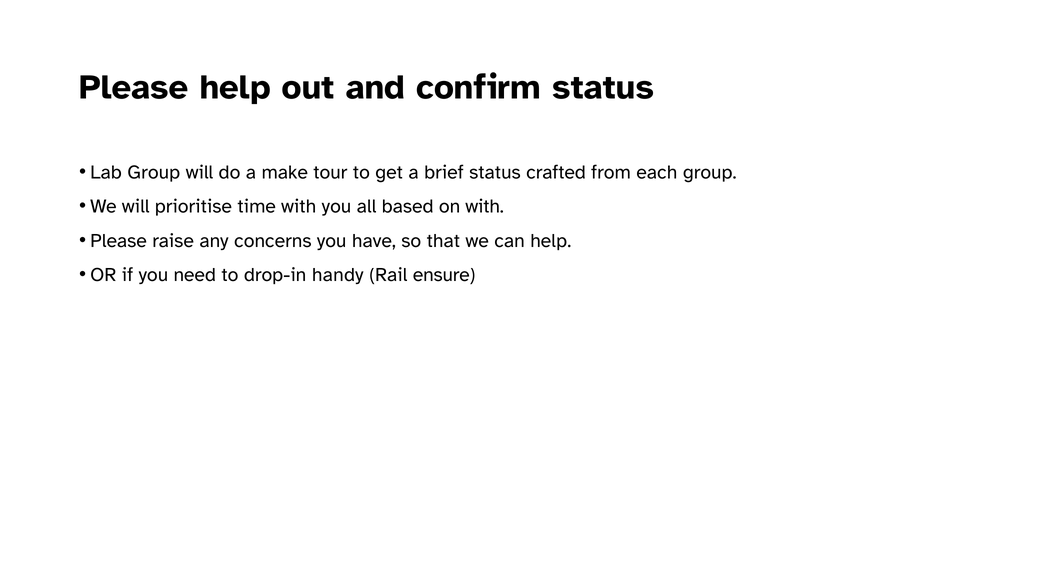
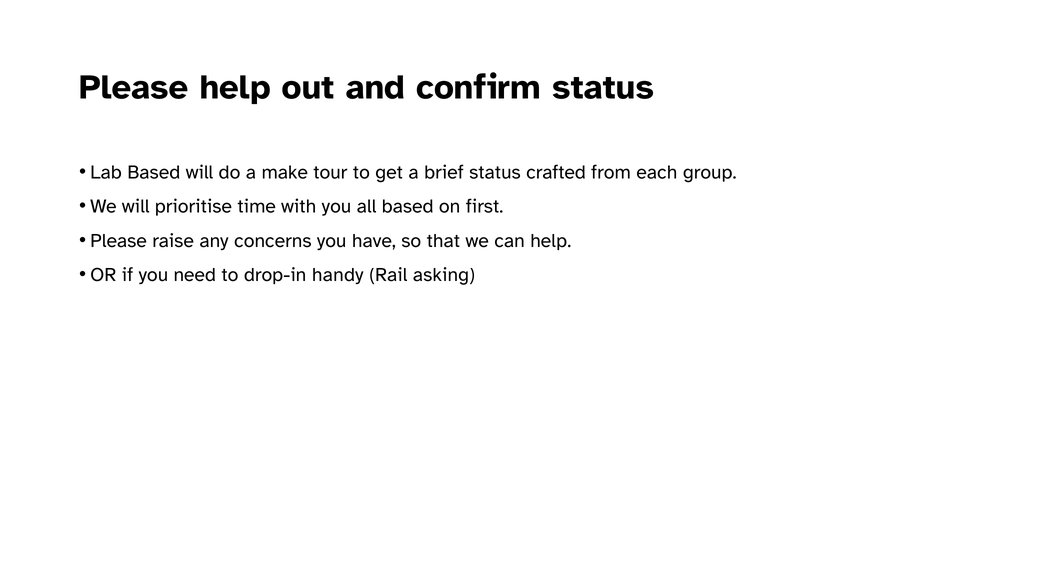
Lab Group: Group -> Based
on with: with -> first
ensure: ensure -> asking
